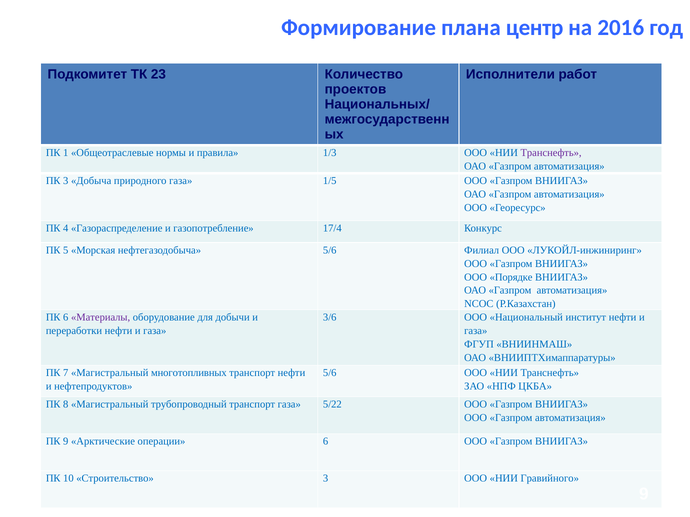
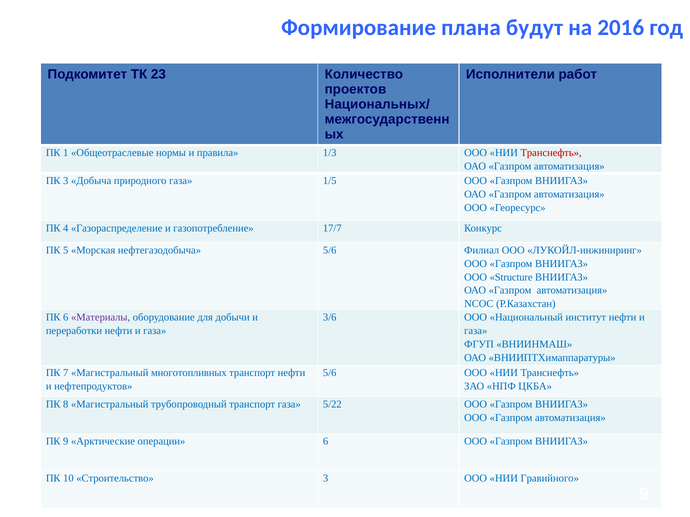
центр: центр -> будут
Транснефть at (551, 153) colour: purple -> red
17/4: 17/4 -> 17/7
Порядке: Порядке -> Structure
